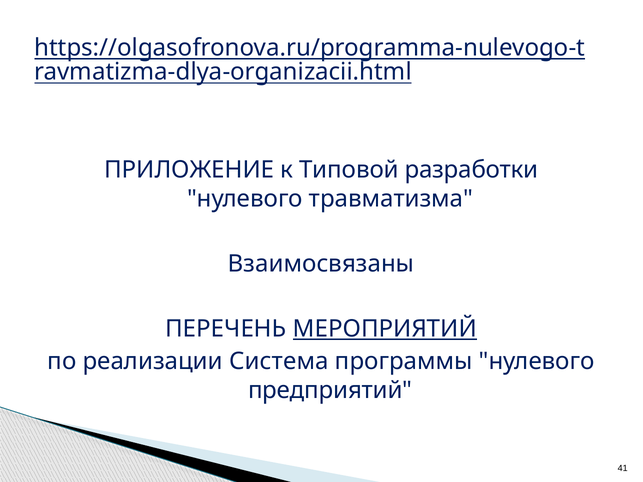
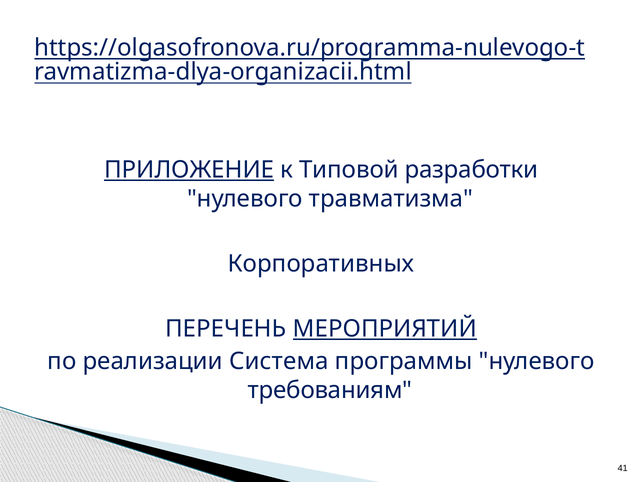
ПРИЛОЖЕНИЕ underline: none -> present
Взаимосвязаны: Взаимосвязаны -> Корпоративных
предприятий: предприятий -> требованиям
